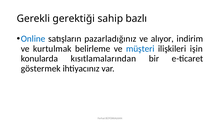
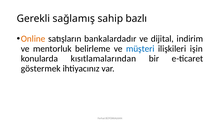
gerektiği: gerektiği -> sağlamış
Online colour: blue -> orange
pazarladığınız: pazarladığınız -> bankalardadır
alıyor: alıyor -> dijital
kurtulmak: kurtulmak -> mentorluk
